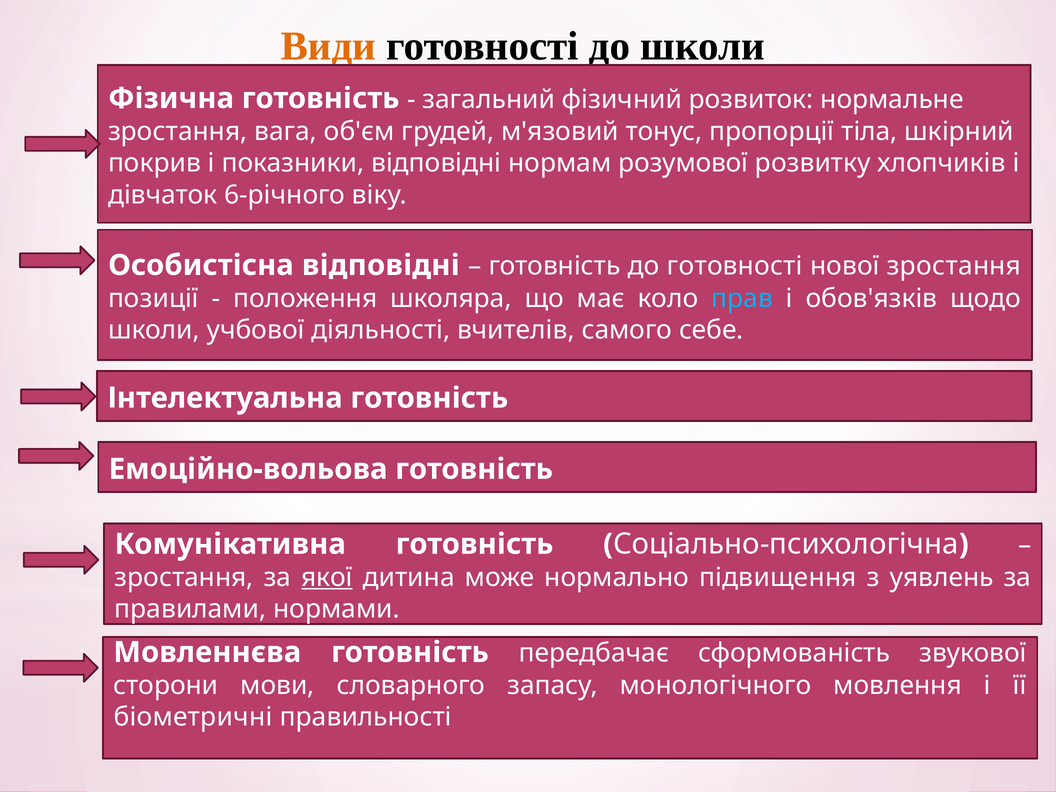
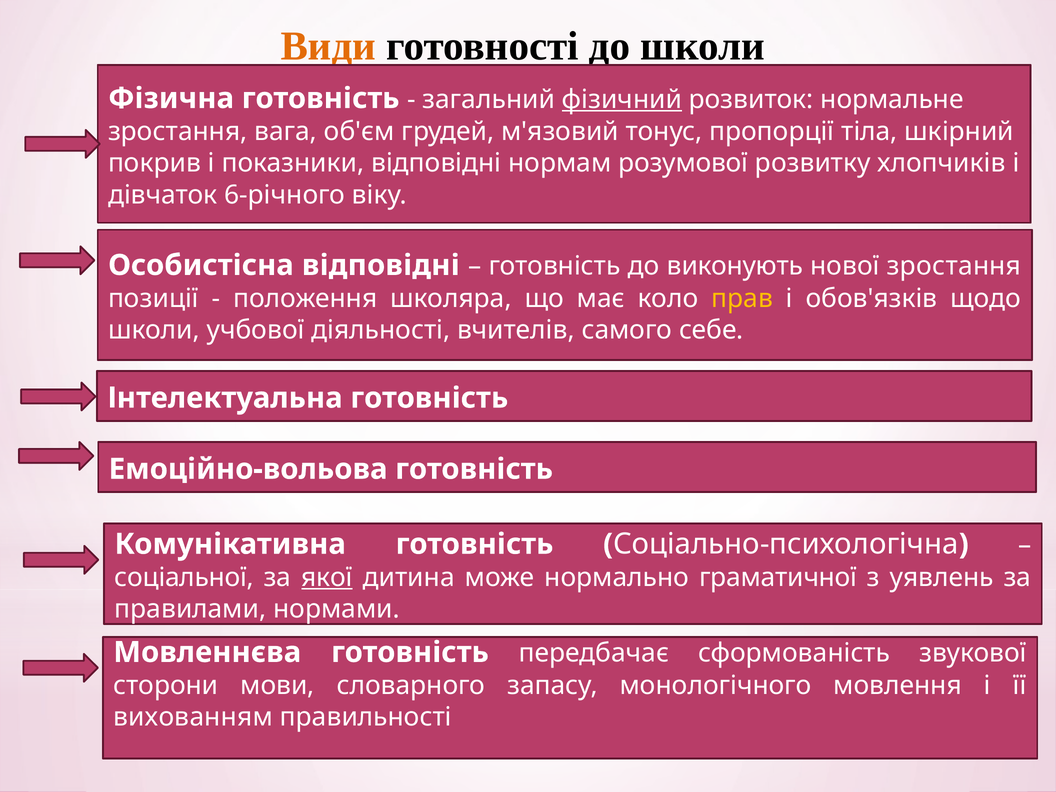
фізичний underline: none -> present
до готовності: готовності -> виконують
прав colour: light blue -> yellow
зростання at (184, 577): зростання -> соціальної
підвищення: підвищення -> граматичної
біометричні: біометричні -> вихованням
